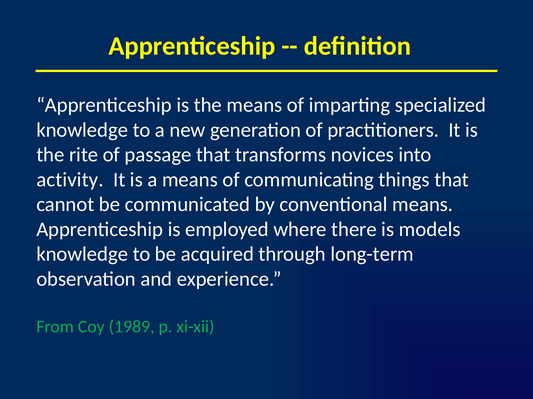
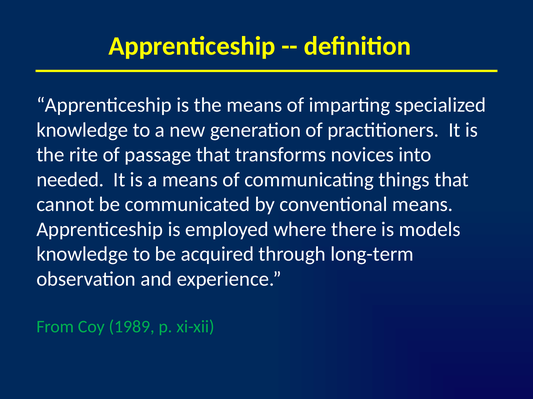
activity: activity -> needed
